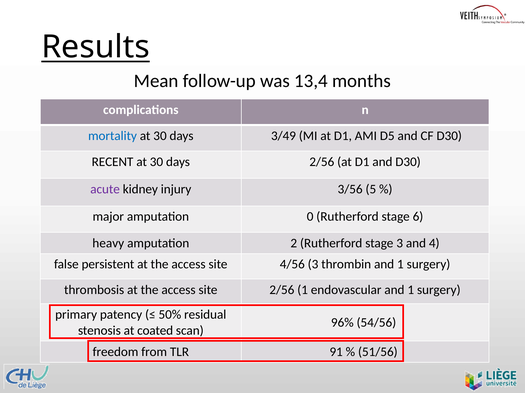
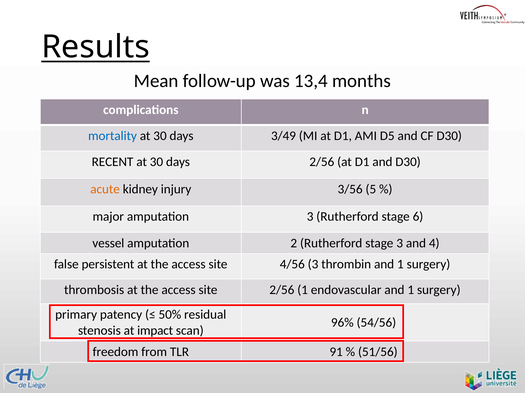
acute colour: purple -> orange
amputation 0: 0 -> 3
heavy: heavy -> vessel
coated: coated -> impact
